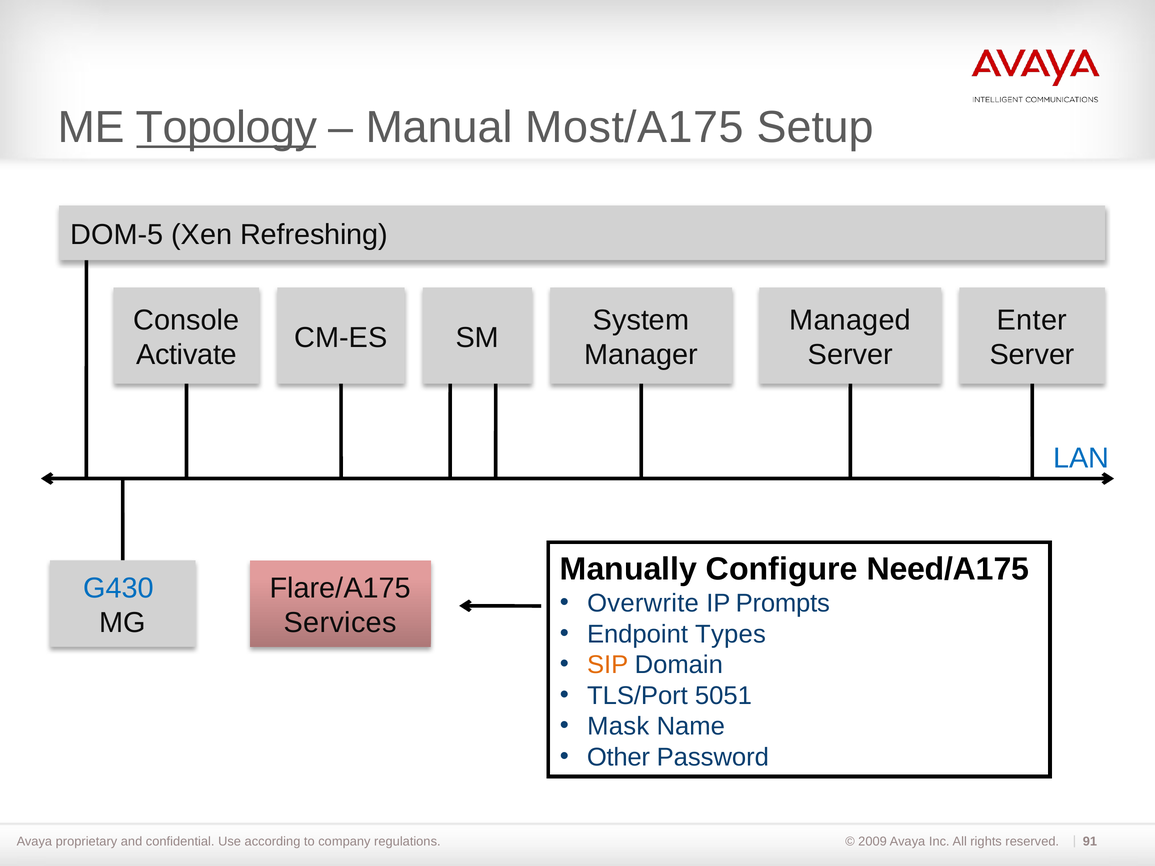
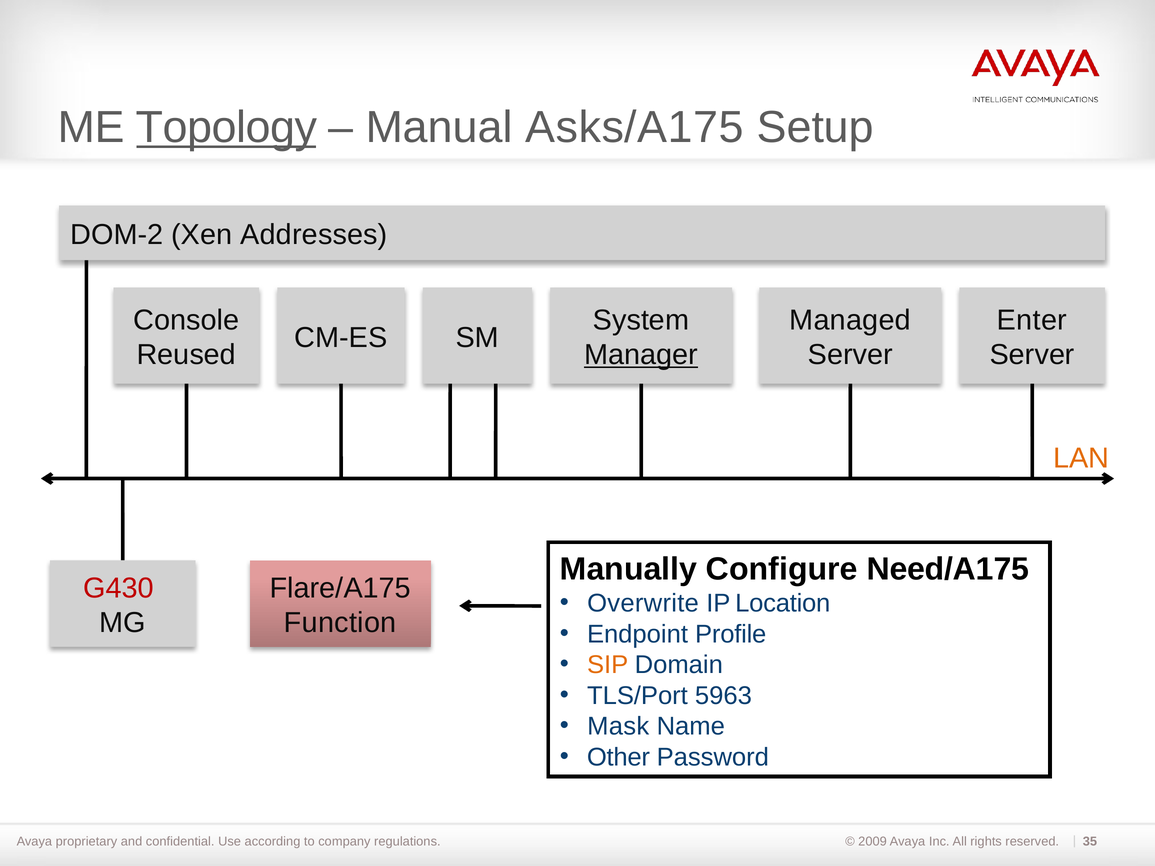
Most/A175: Most/A175 -> Asks/A175
DOM-5: DOM-5 -> DOM-2
Refreshing: Refreshing -> Addresses
Activate: Activate -> Reused
Manager underline: none -> present
LAN colour: blue -> orange
G430 colour: blue -> red
Prompts: Prompts -> Location
Services: Services -> Function
Types: Types -> Profile
5051: 5051 -> 5963
91: 91 -> 35
